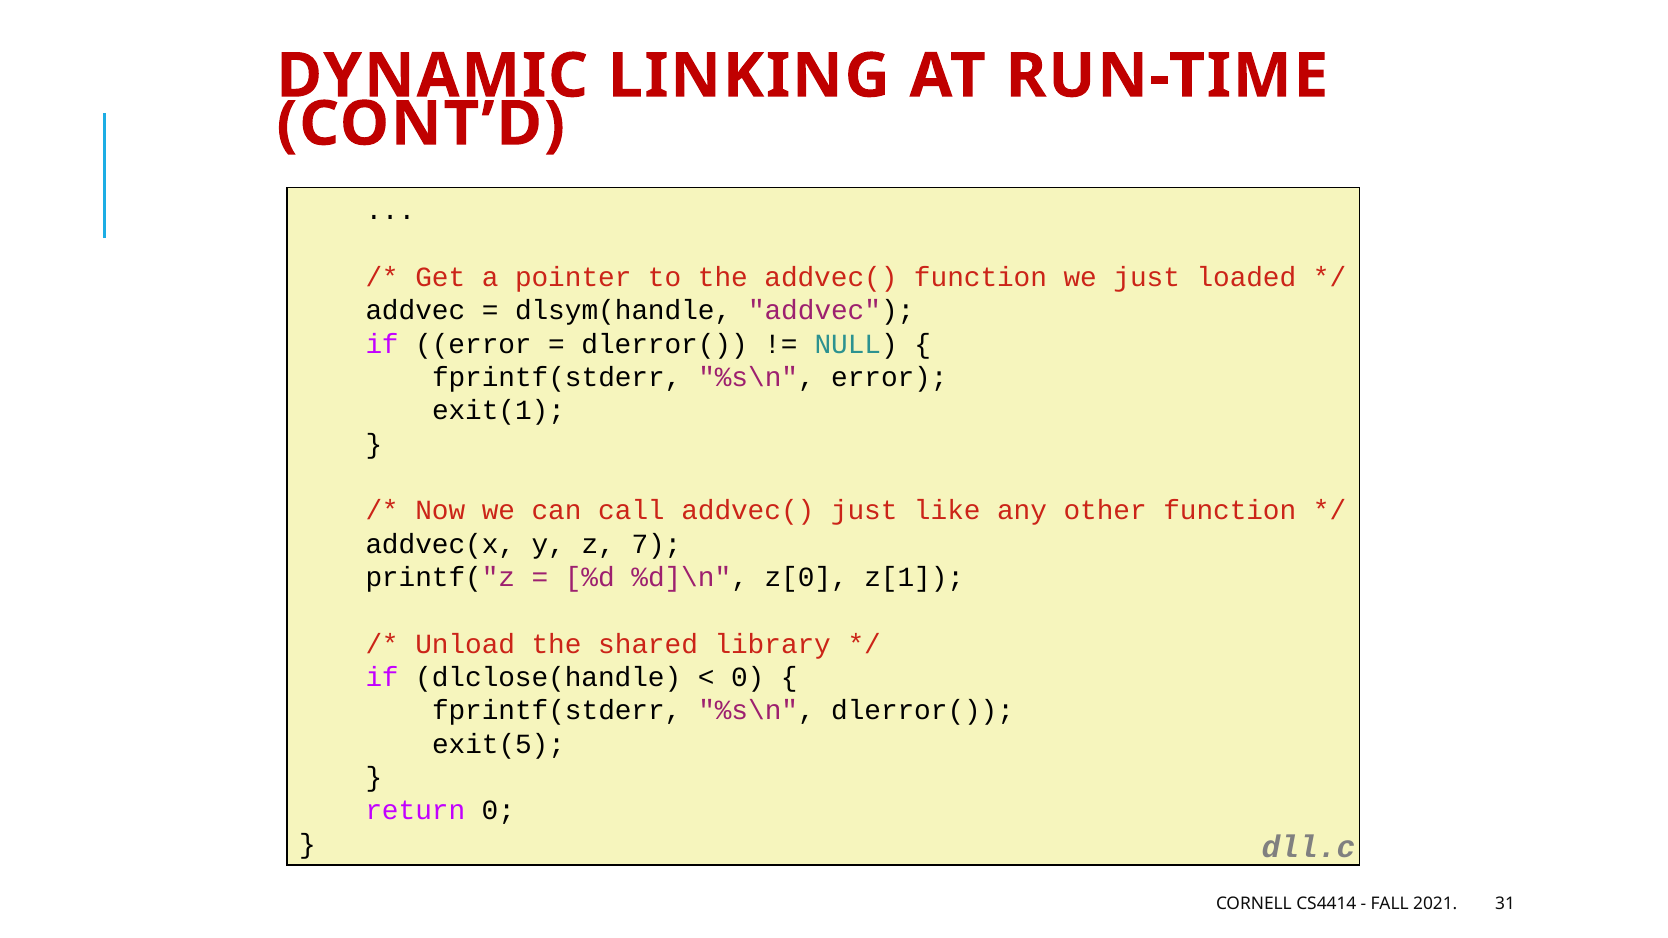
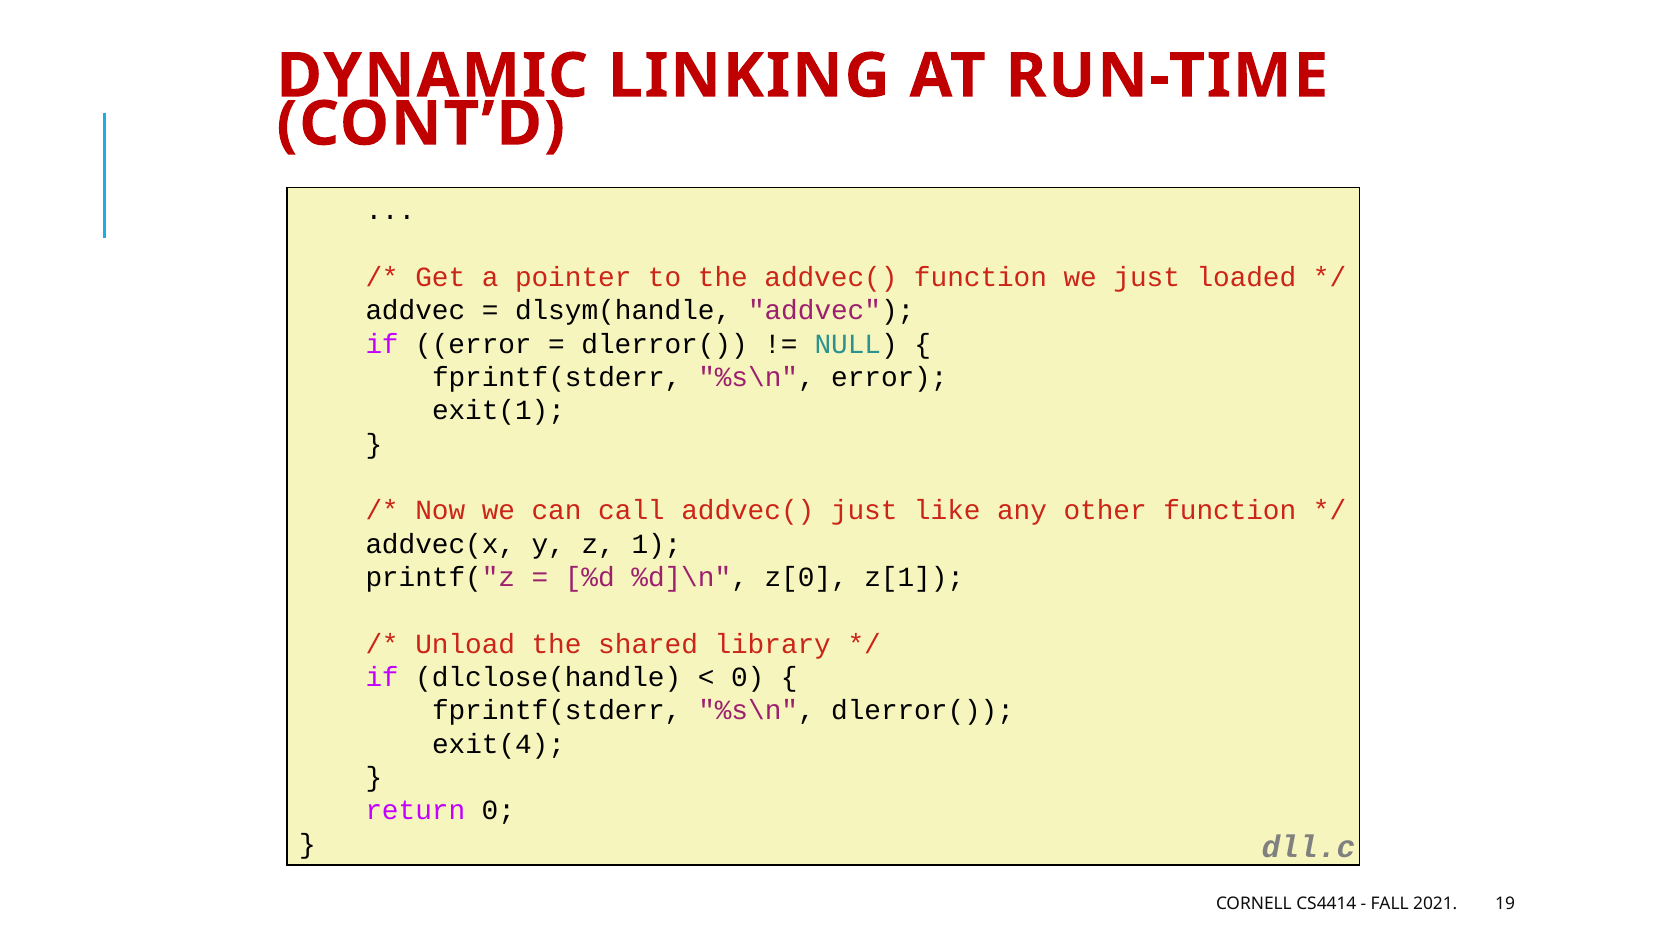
7: 7 -> 1
exit(5: exit(5 -> exit(4
31: 31 -> 19
